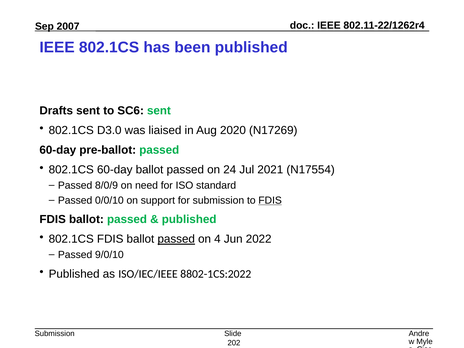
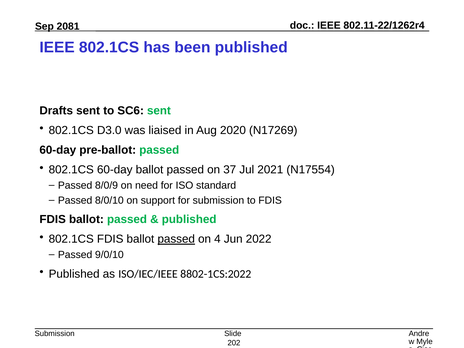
2007: 2007 -> 2081
24: 24 -> 37
0/0/10: 0/0/10 -> 8/0/10
FDIS at (270, 200) underline: present -> none
